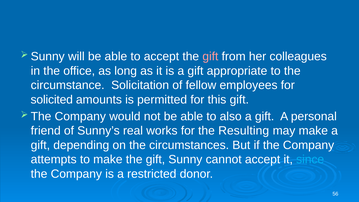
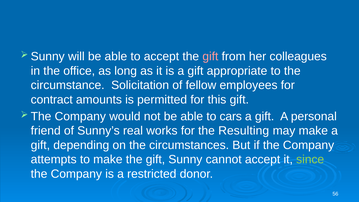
solicited: solicited -> contract
also: also -> cars
since colour: light blue -> light green
